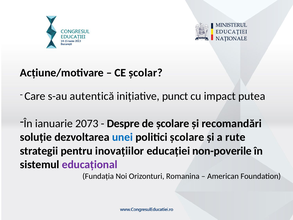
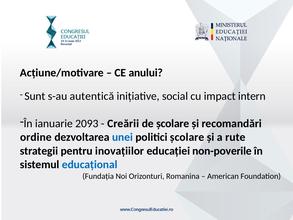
școlar: școlar -> anului
Care: Care -> Sunt
punct: punct -> social
putea: putea -> intern
2073: 2073 -> 2093
Despre: Despre -> Creării
soluție: soluție -> ordine
educațional colour: purple -> blue
